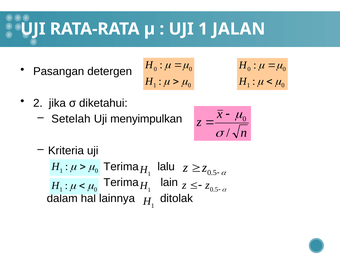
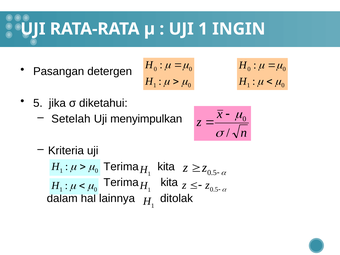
JALAN: JALAN -> INGIN
2 at (38, 103): 2 -> 5
lalu at (166, 167): lalu -> kita
lain at (169, 182): lain -> kita
